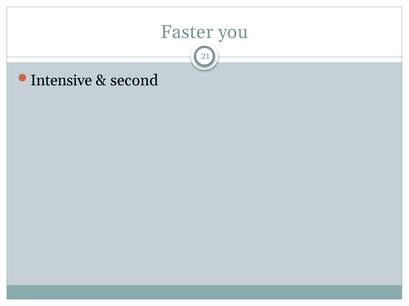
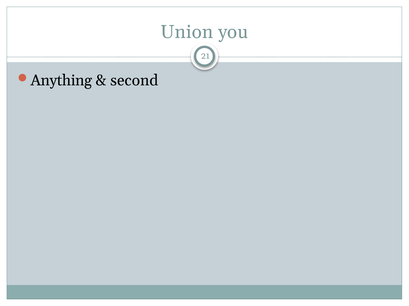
Faster: Faster -> Union
Intensive: Intensive -> Anything
